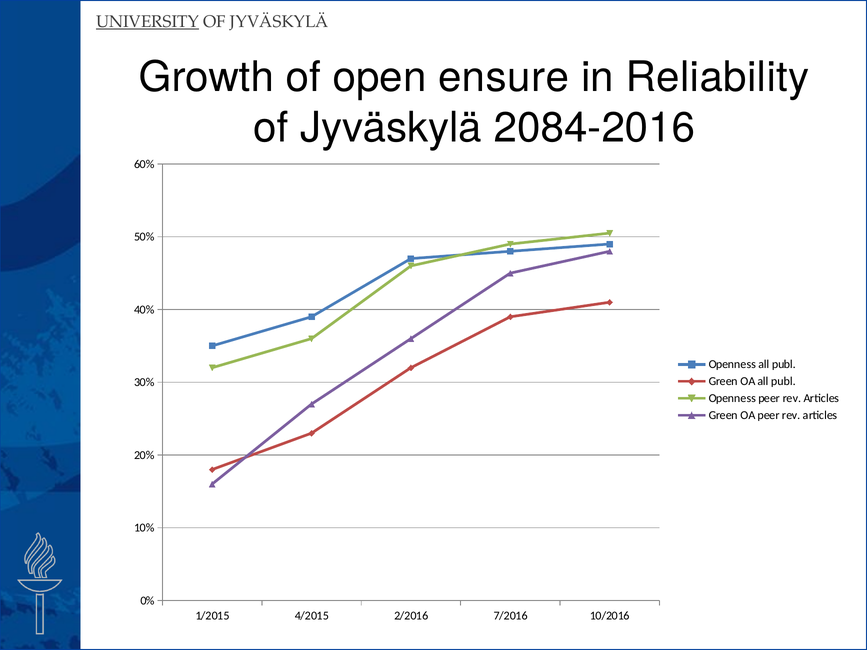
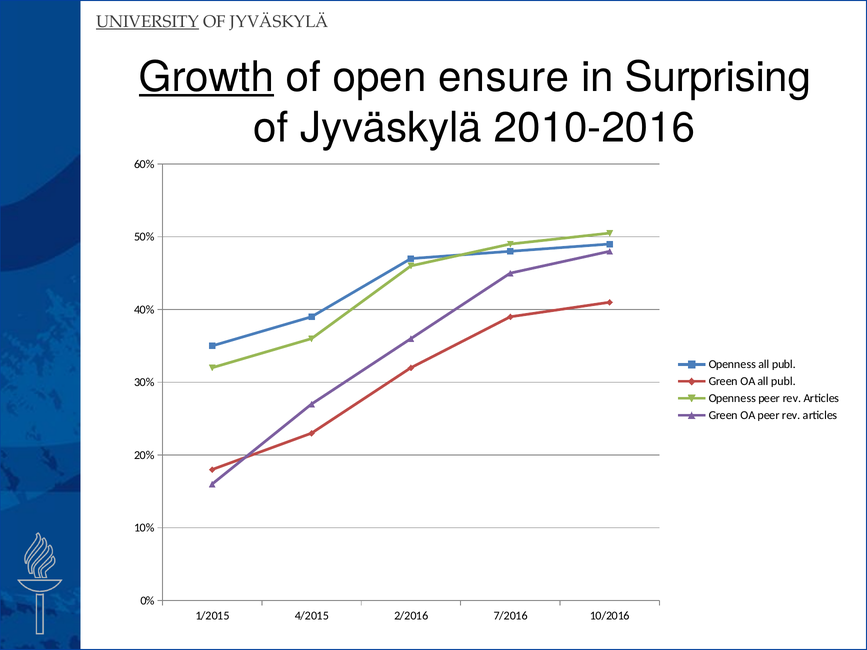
Growth underline: none -> present
Reliability: Reliability -> Surprising
2084-2016: 2084-2016 -> 2010-2016
